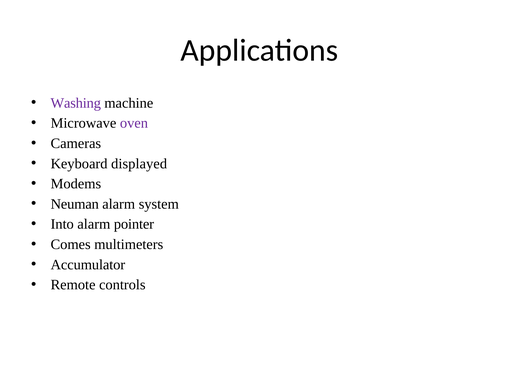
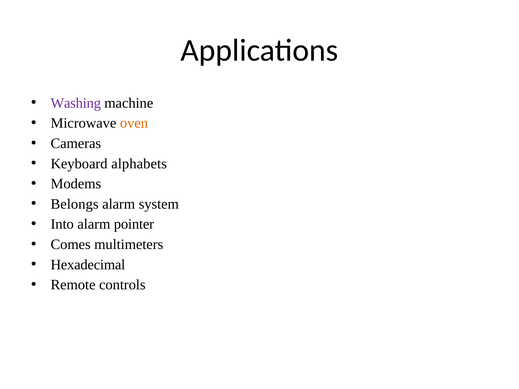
oven colour: purple -> orange
displayed: displayed -> alphabets
Neuman: Neuman -> Belongs
Accumulator: Accumulator -> Hexadecimal
